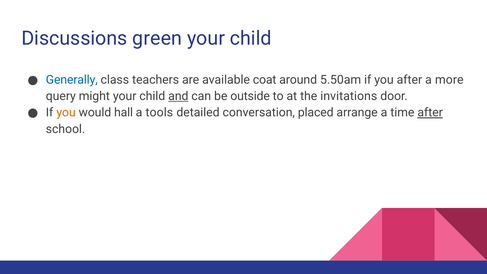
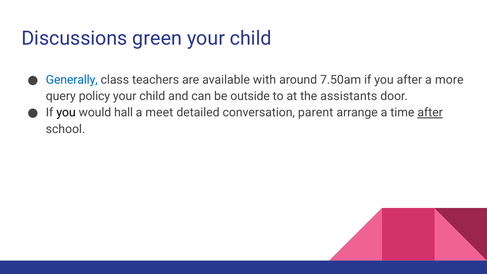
coat: coat -> with
5.50am: 5.50am -> 7.50am
might: might -> policy
and underline: present -> none
invitations: invitations -> assistants
you at (66, 113) colour: orange -> black
tools: tools -> meet
placed: placed -> parent
